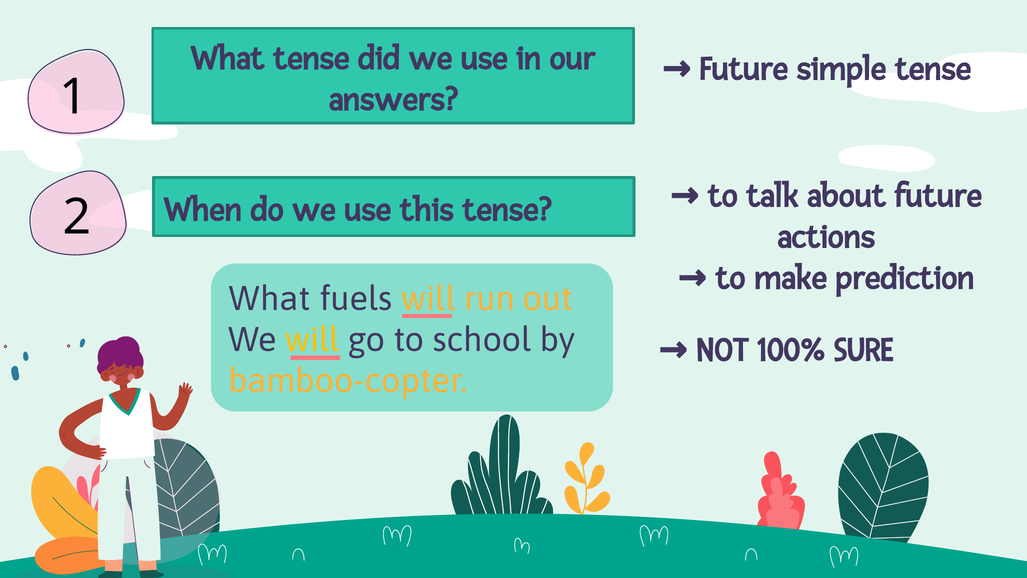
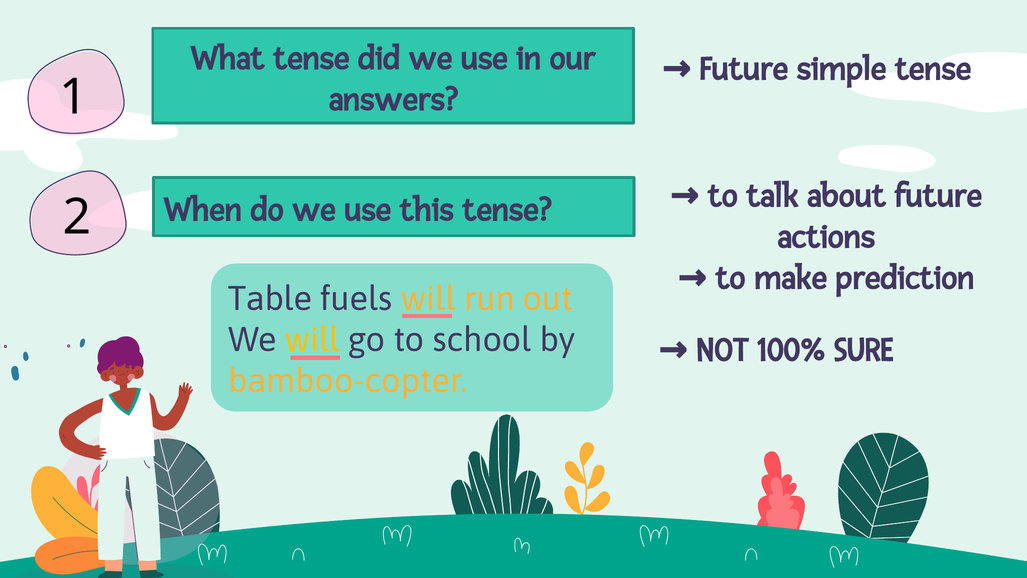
What at (270, 299): What -> Table
